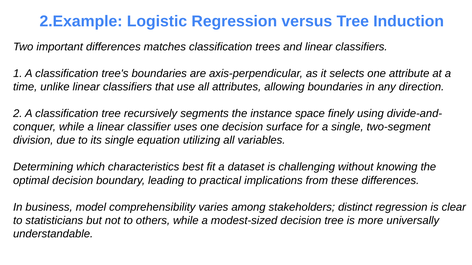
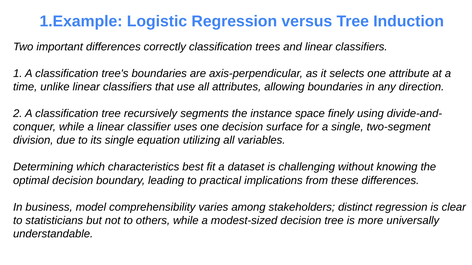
2.Example: 2.Example -> 1.Example
matches: matches -> correctly
